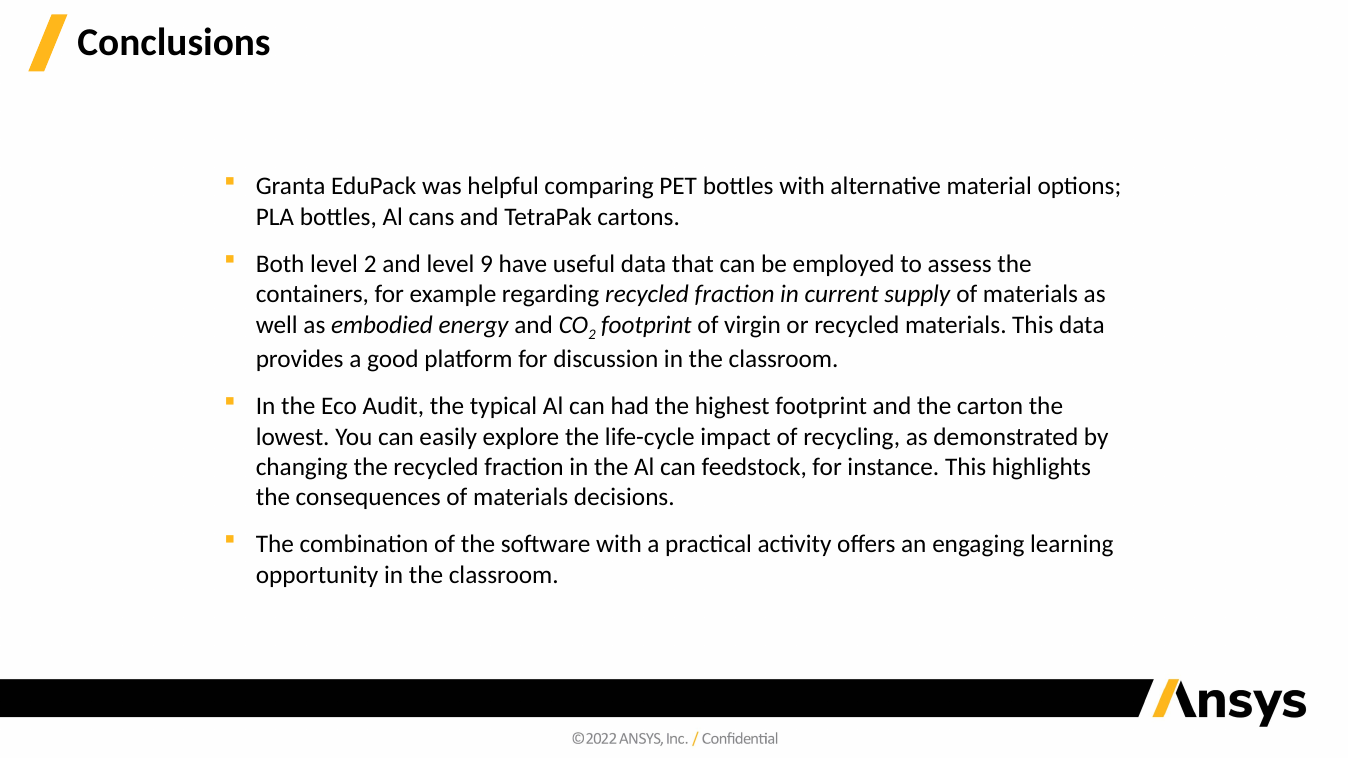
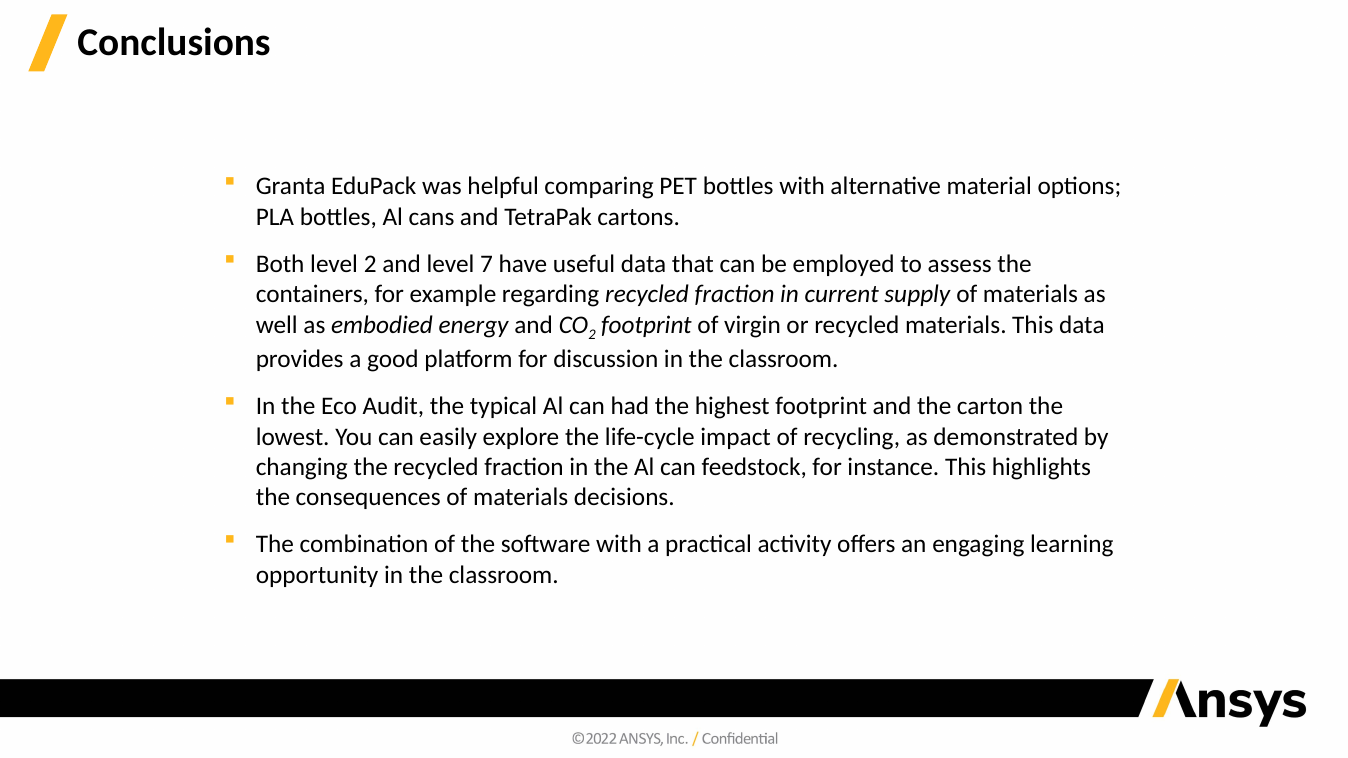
9: 9 -> 7
